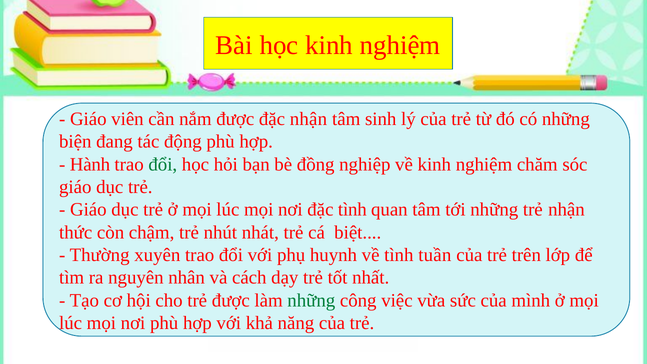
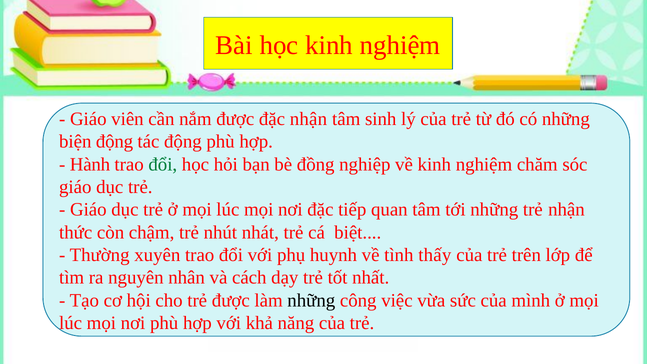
biện đang: đang -> động
đặc tình: tình -> tiếp
tuần: tuần -> thấy
những at (311, 300) colour: green -> black
